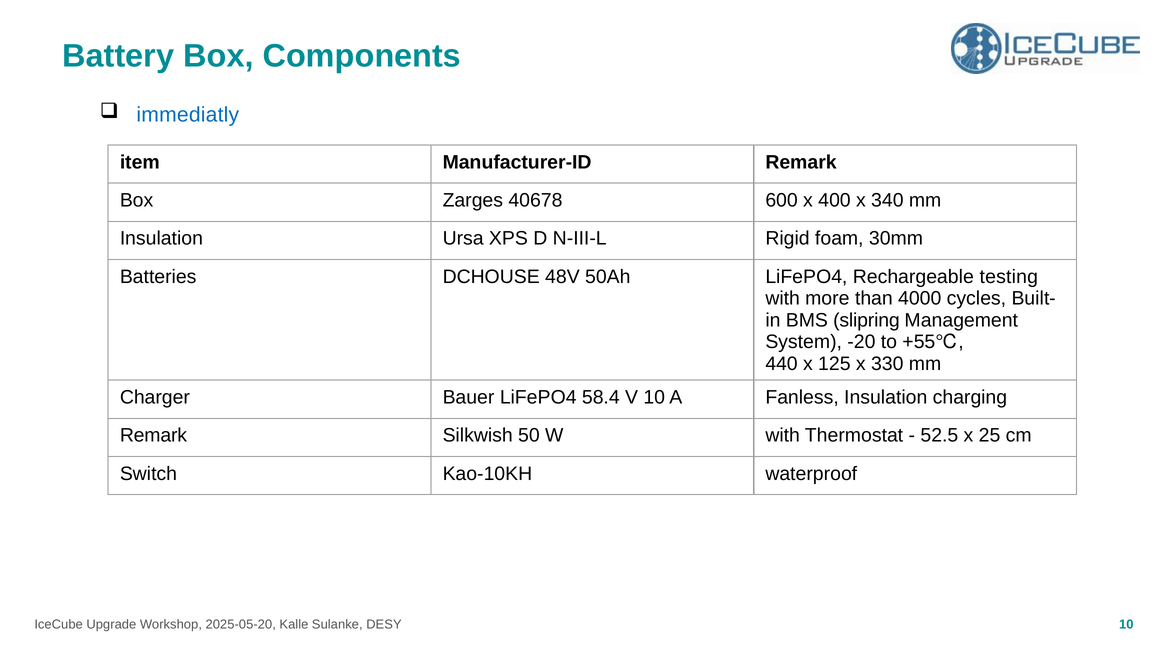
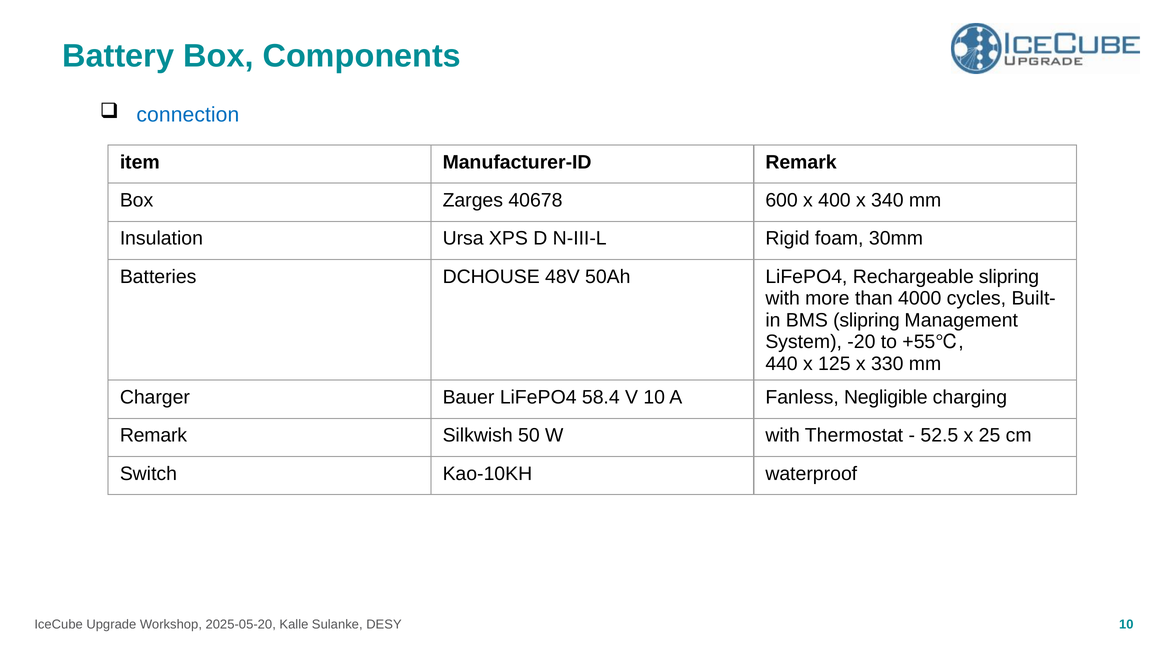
immediatly: immediatly -> connection
Rechargeable testing: testing -> slipring
Fanless Insulation: Insulation -> Negligible
